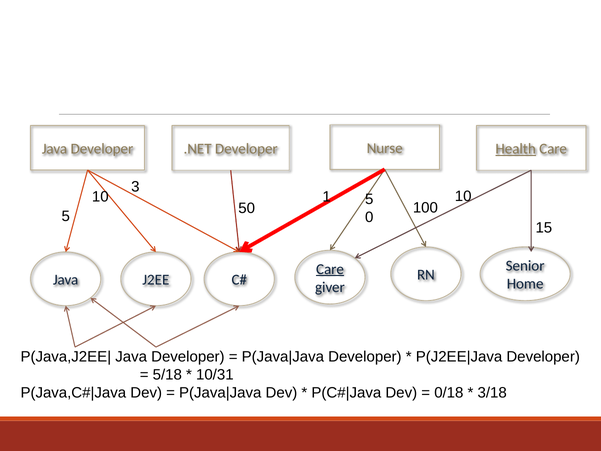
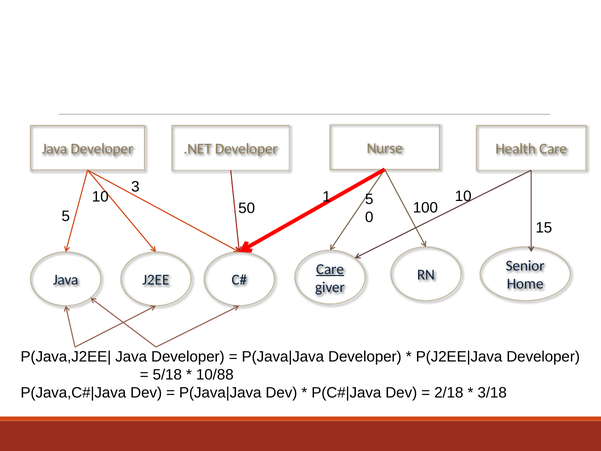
Health underline: present -> none
10/31: 10/31 -> 10/88
0/18: 0/18 -> 2/18
